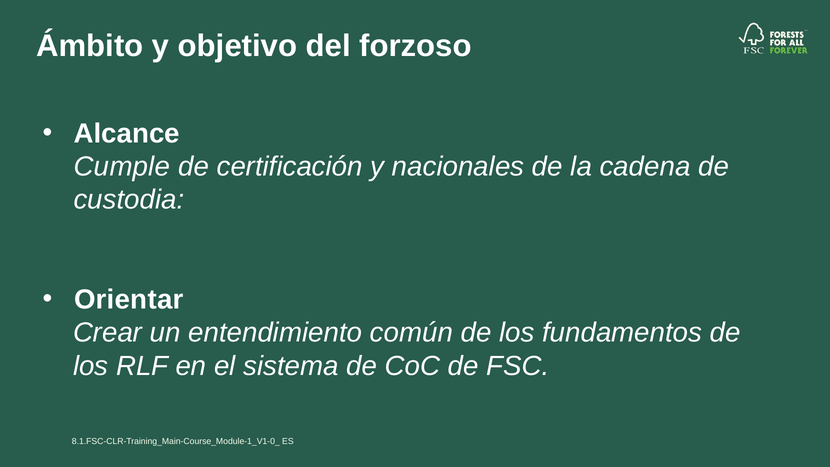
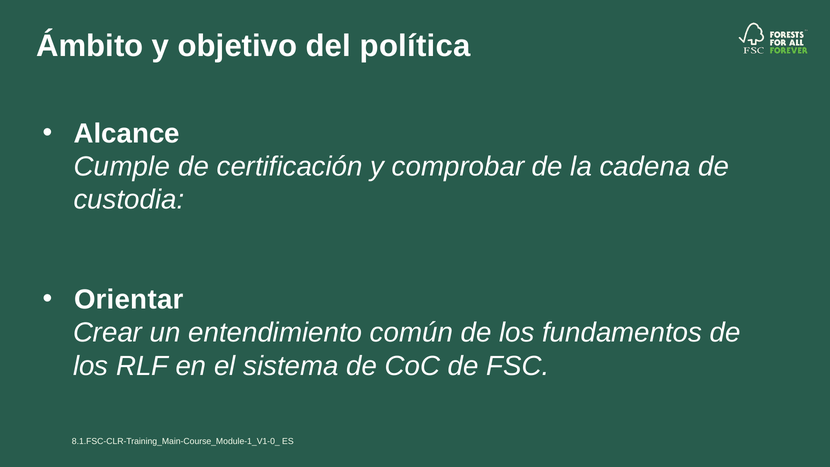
forzoso: forzoso -> política
nacionales: nacionales -> comprobar
